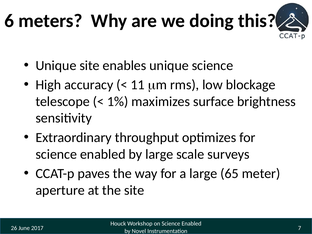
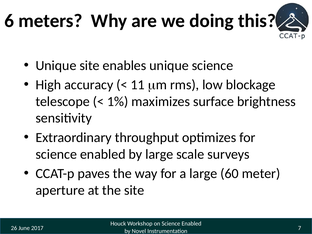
65: 65 -> 60
